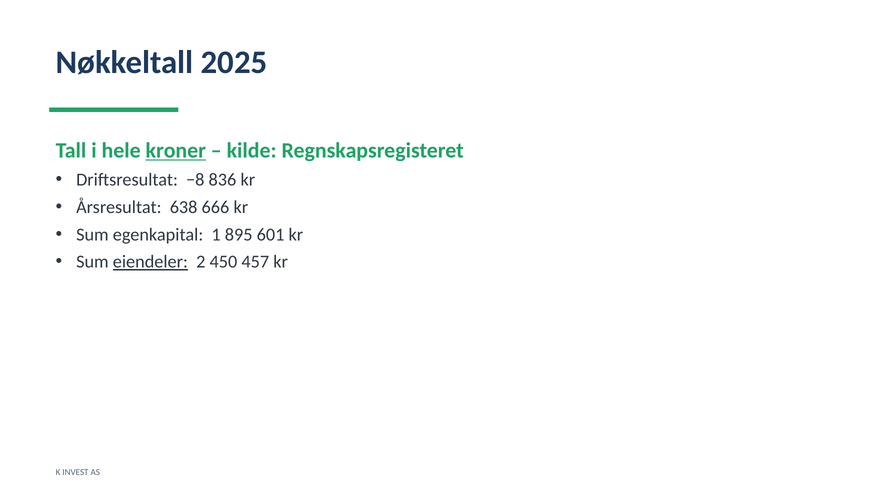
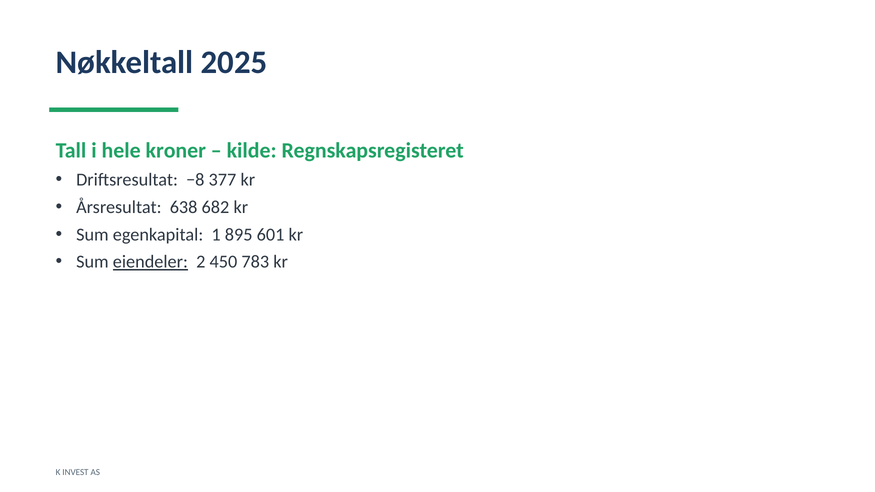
kroner underline: present -> none
836: 836 -> 377
666: 666 -> 682
457: 457 -> 783
